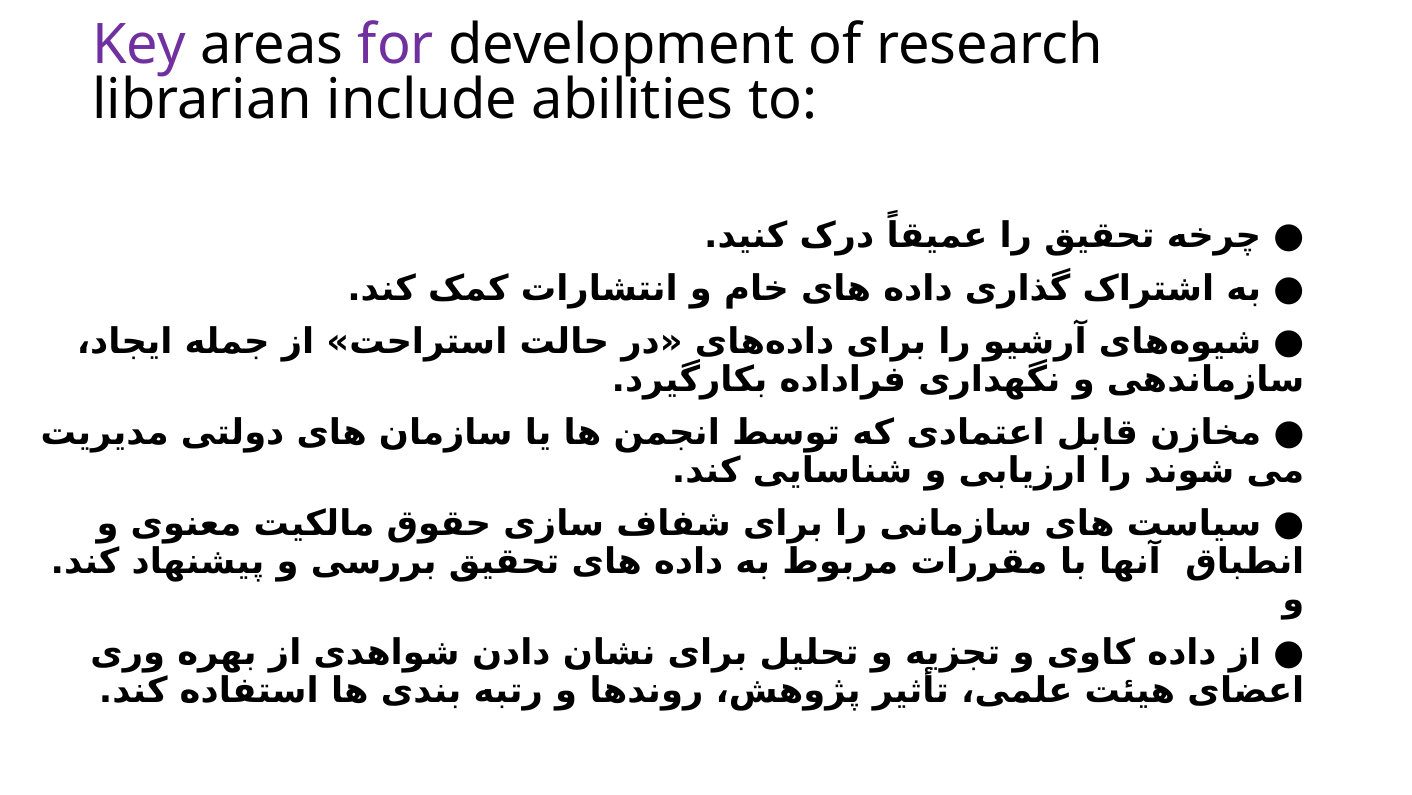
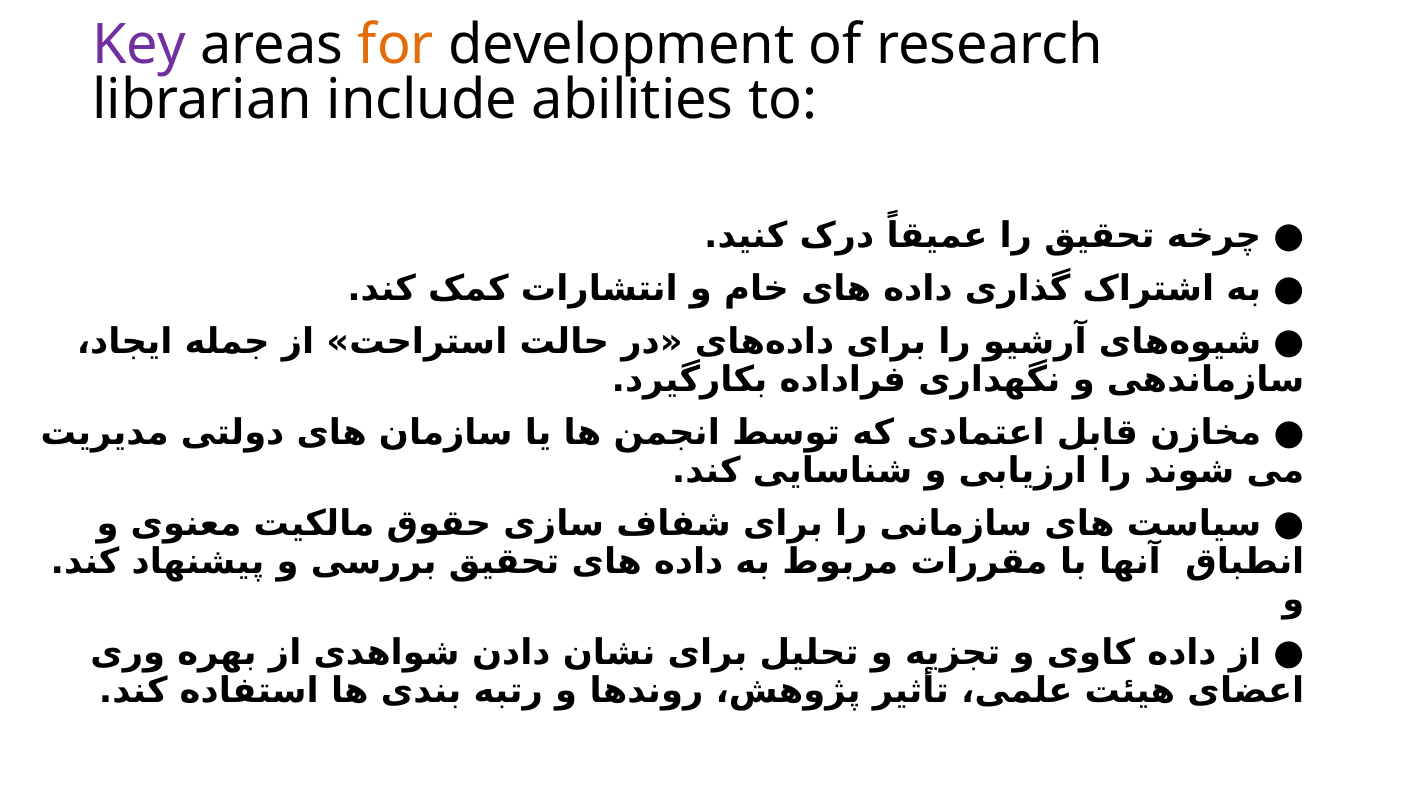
for colour: purple -> orange
